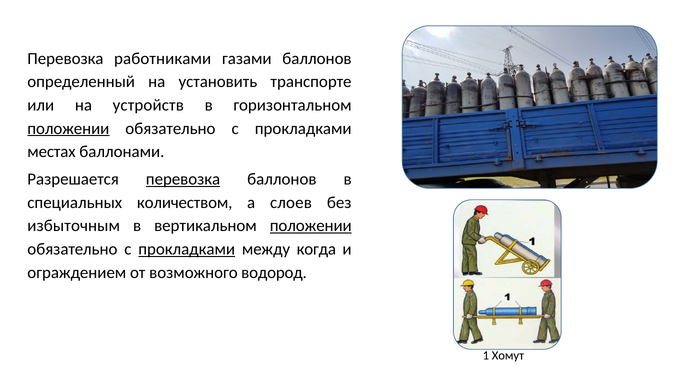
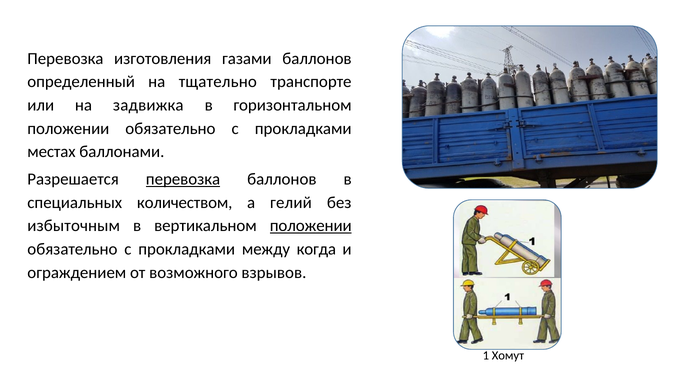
работниками: работниками -> изготовления
установить: установить -> тщательно
устройств: устройств -> задвижка
положении at (68, 129) underline: present -> none
слоев: слоев -> гелий
прокладками at (187, 249) underline: present -> none
водород: водород -> взрывов
